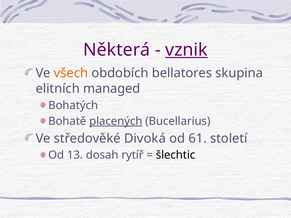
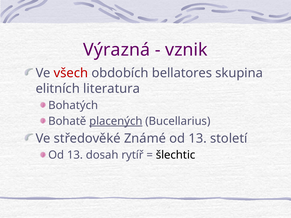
Některá: Některá -> Výrazná
vznik underline: present -> none
všech colour: orange -> red
managed: managed -> literatura
Divoká: Divoká -> Známé
61 at (198, 139): 61 -> 13
